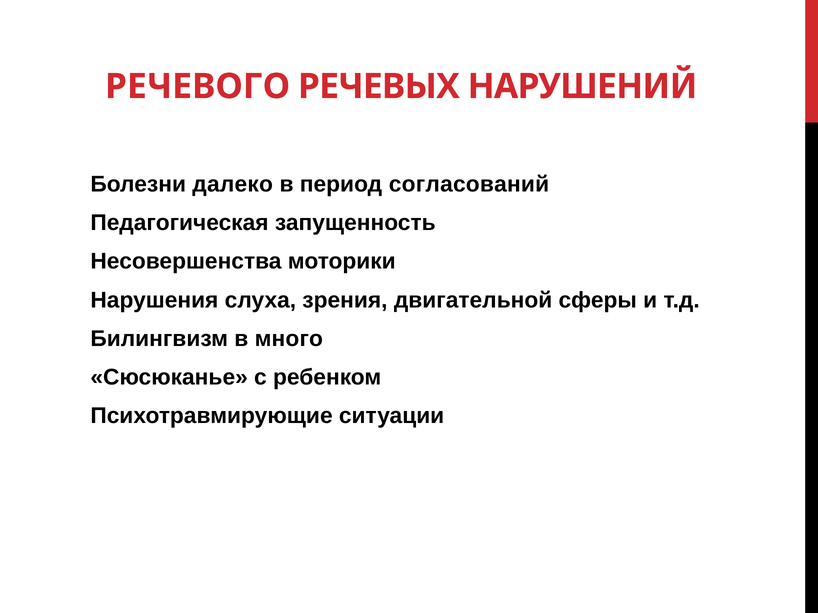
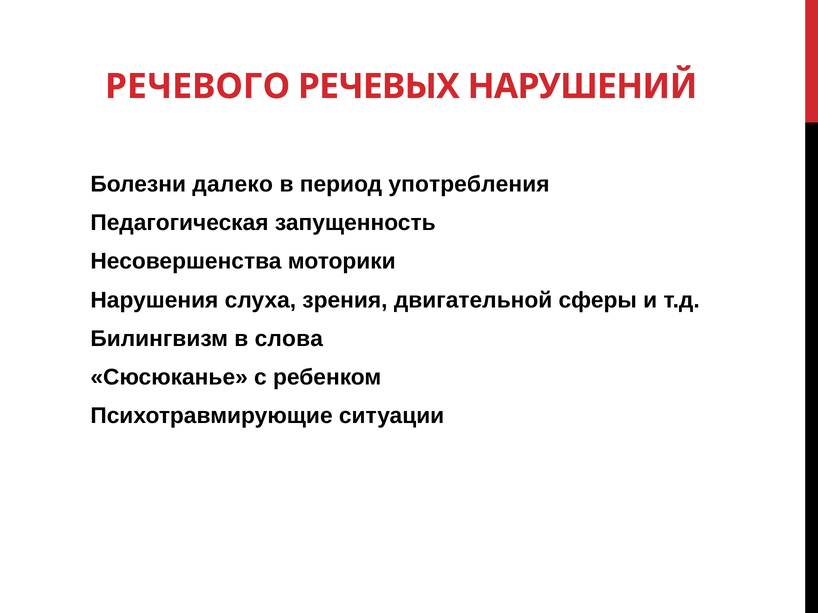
согласований: согласований -> употребления
много: много -> слова
